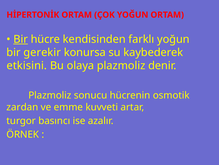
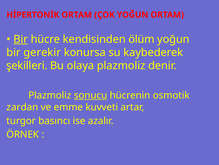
farklı: farklı -> ölüm
etkisini: etkisini -> şekilleri
sonucu underline: none -> present
